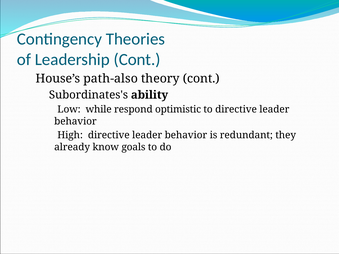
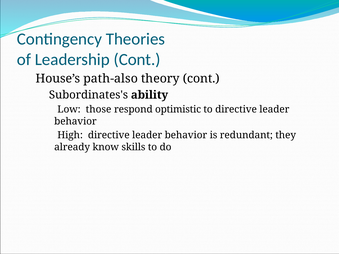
while: while -> those
goals: goals -> skills
